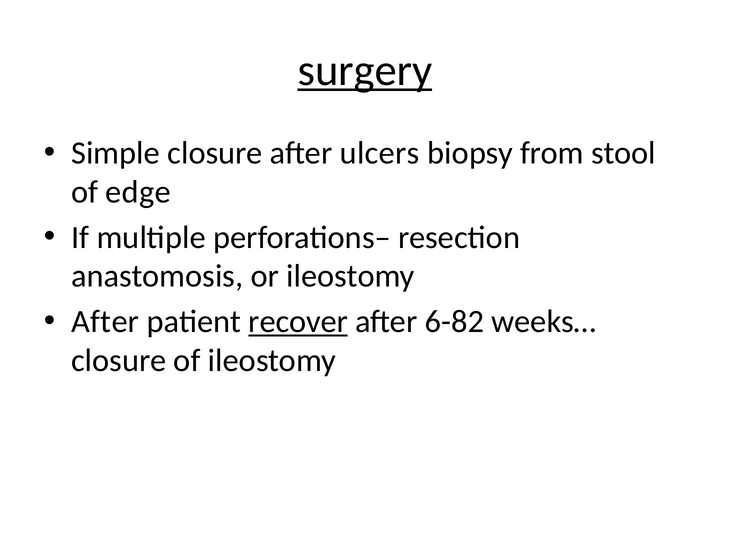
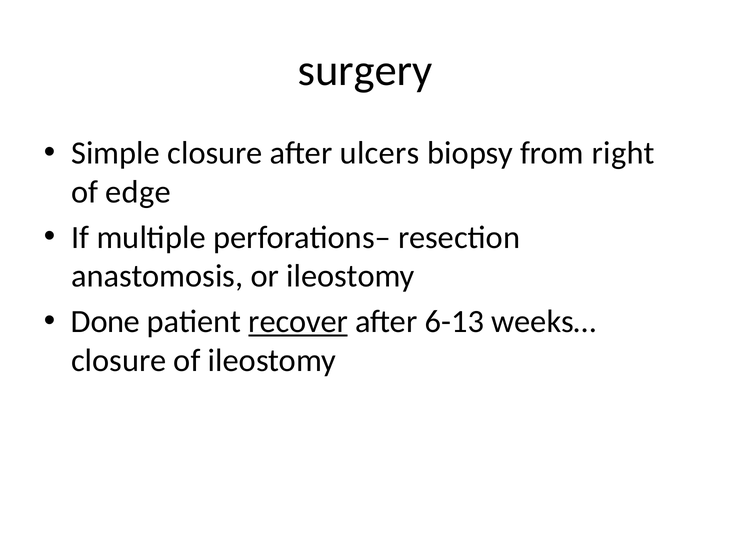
surgery underline: present -> none
stool: stool -> right
After at (105, 322): After -> Done
6-82: 6-82 -> 6-13
